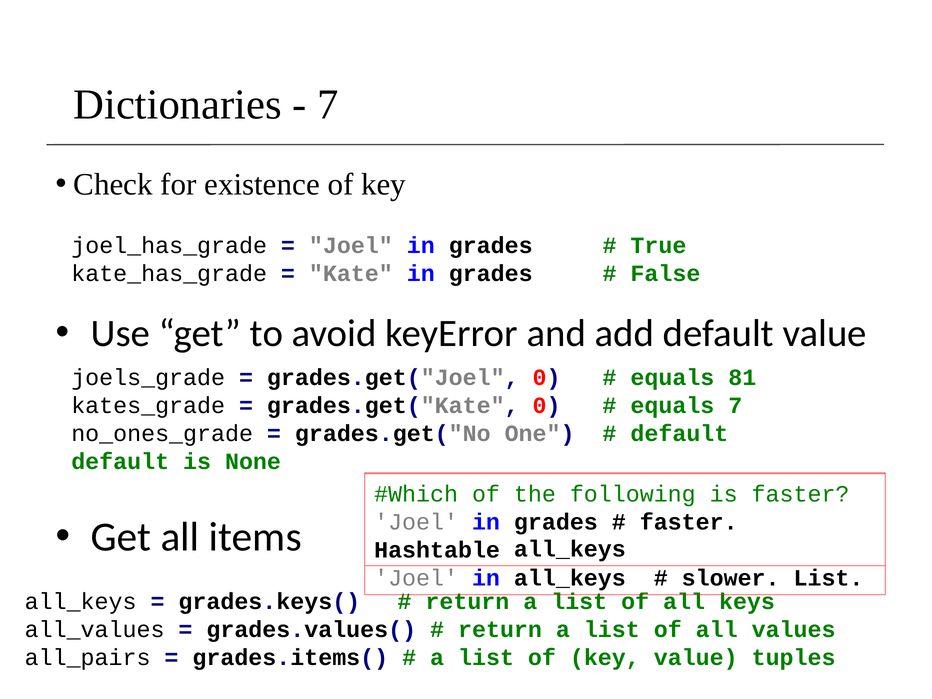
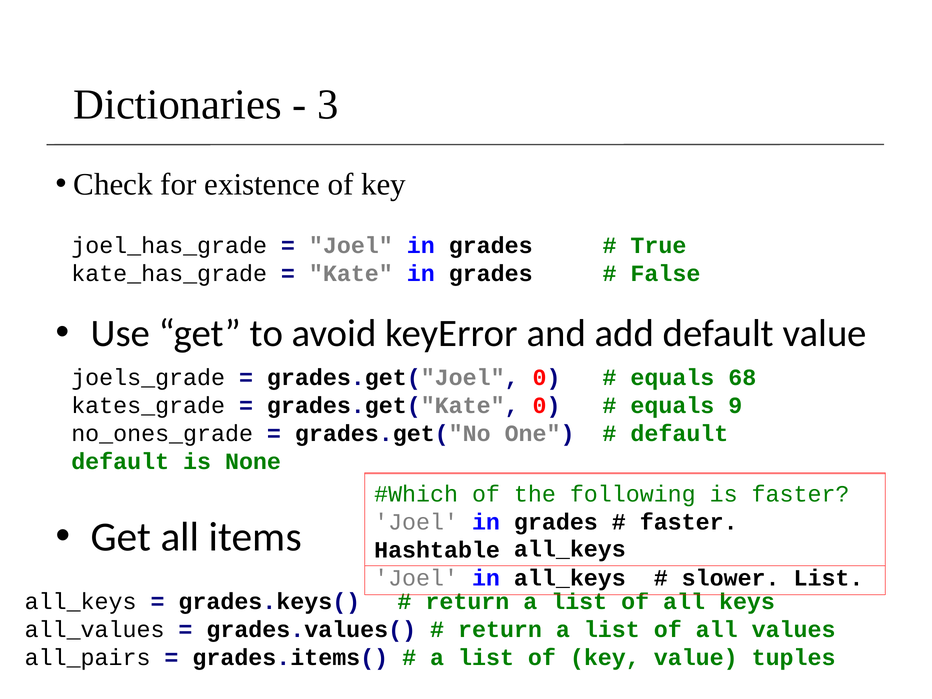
7 at (328, 104): 7 -> 3
81: 81 -> 68
equals 7: 7 -> 9
